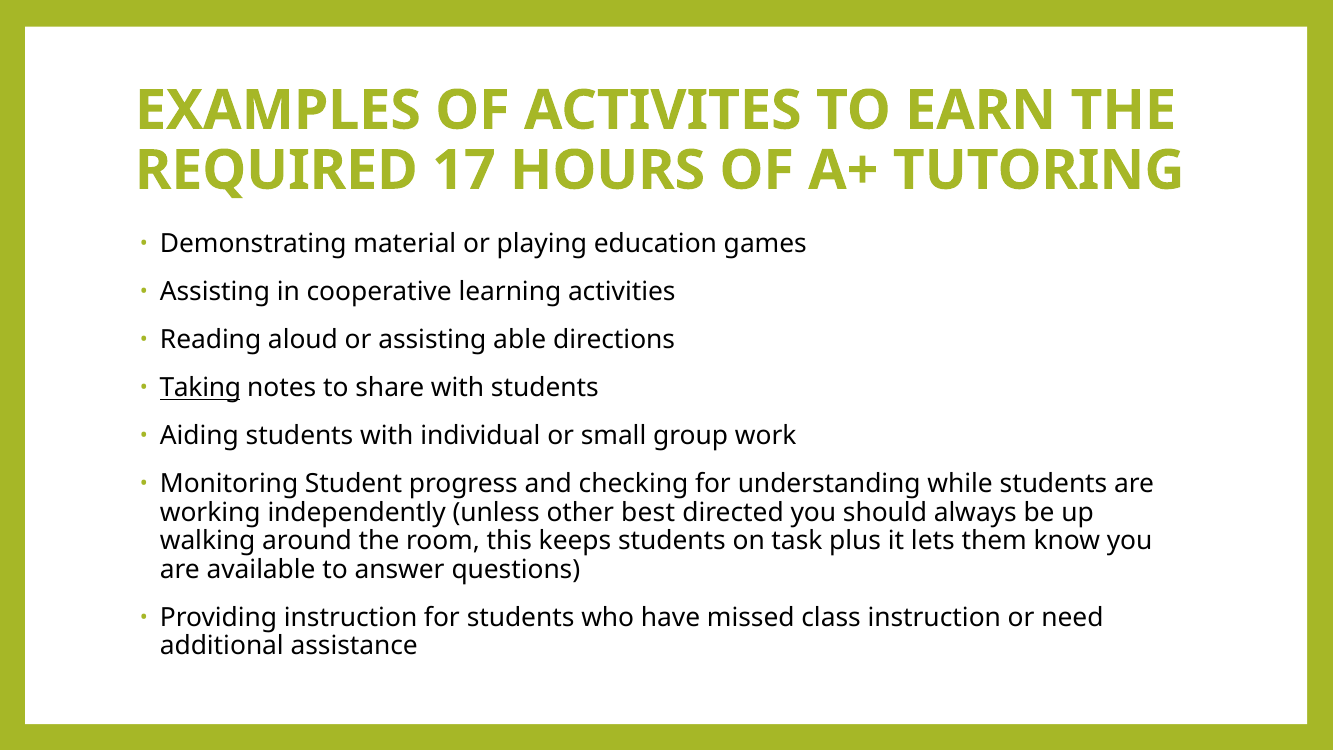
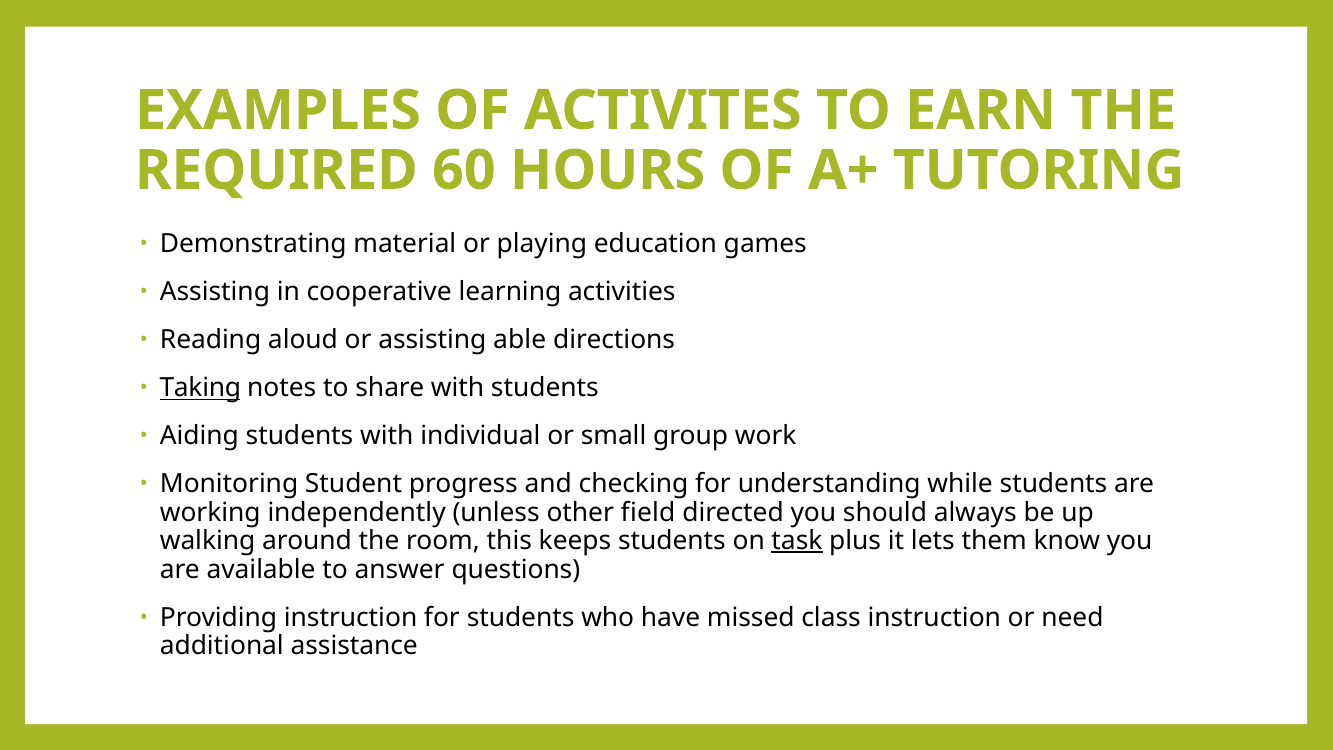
17: 17 -> 60
best: best -> field
task underline: none -> present
